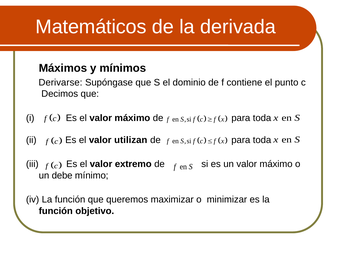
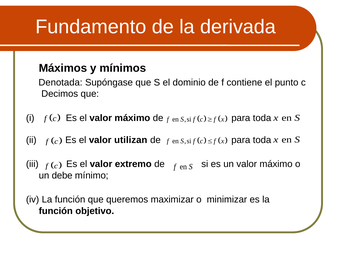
Matemáticos: Matemáticos -> Fundamento
Derivarse: Derivarse -> Denotada
